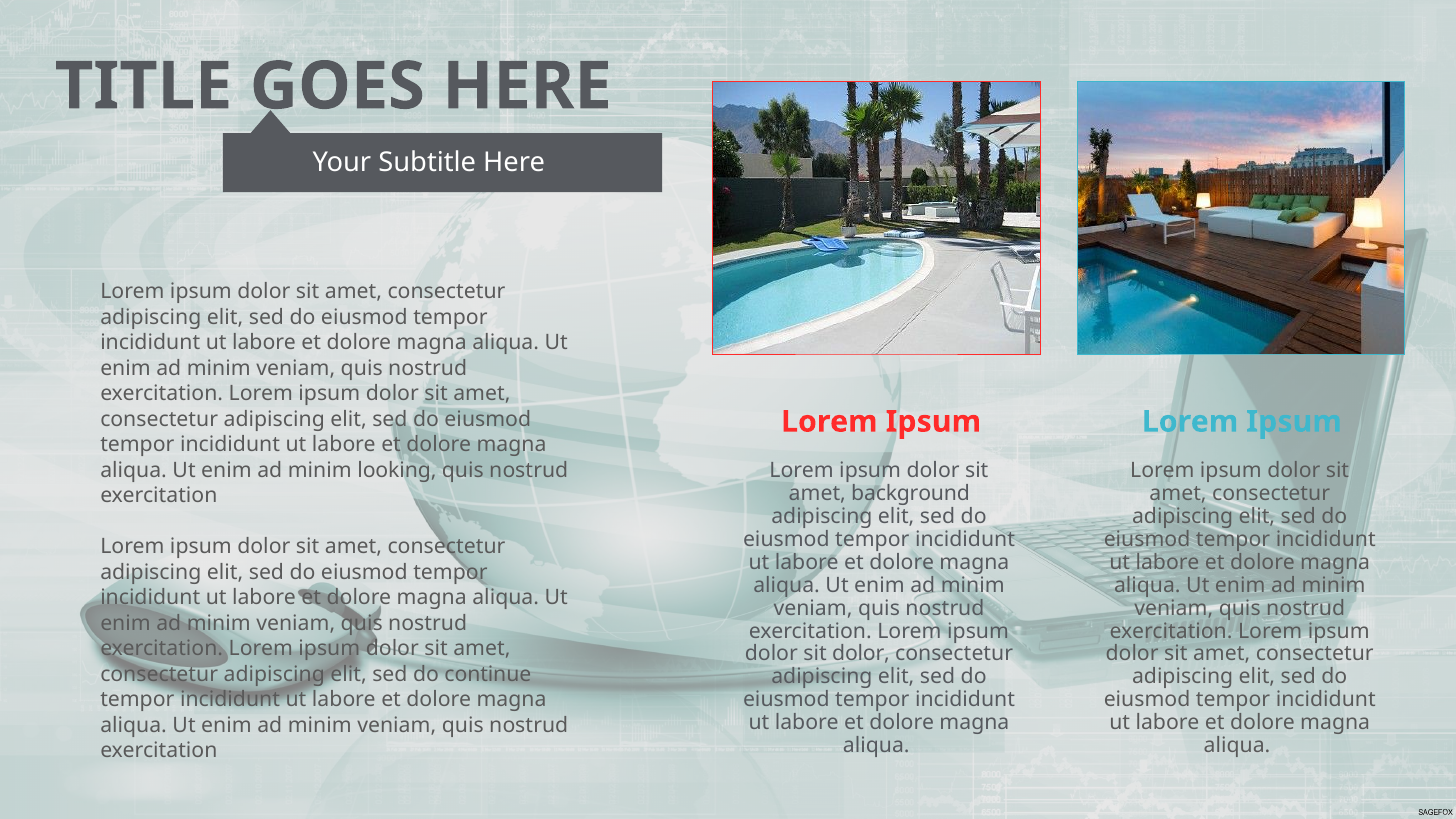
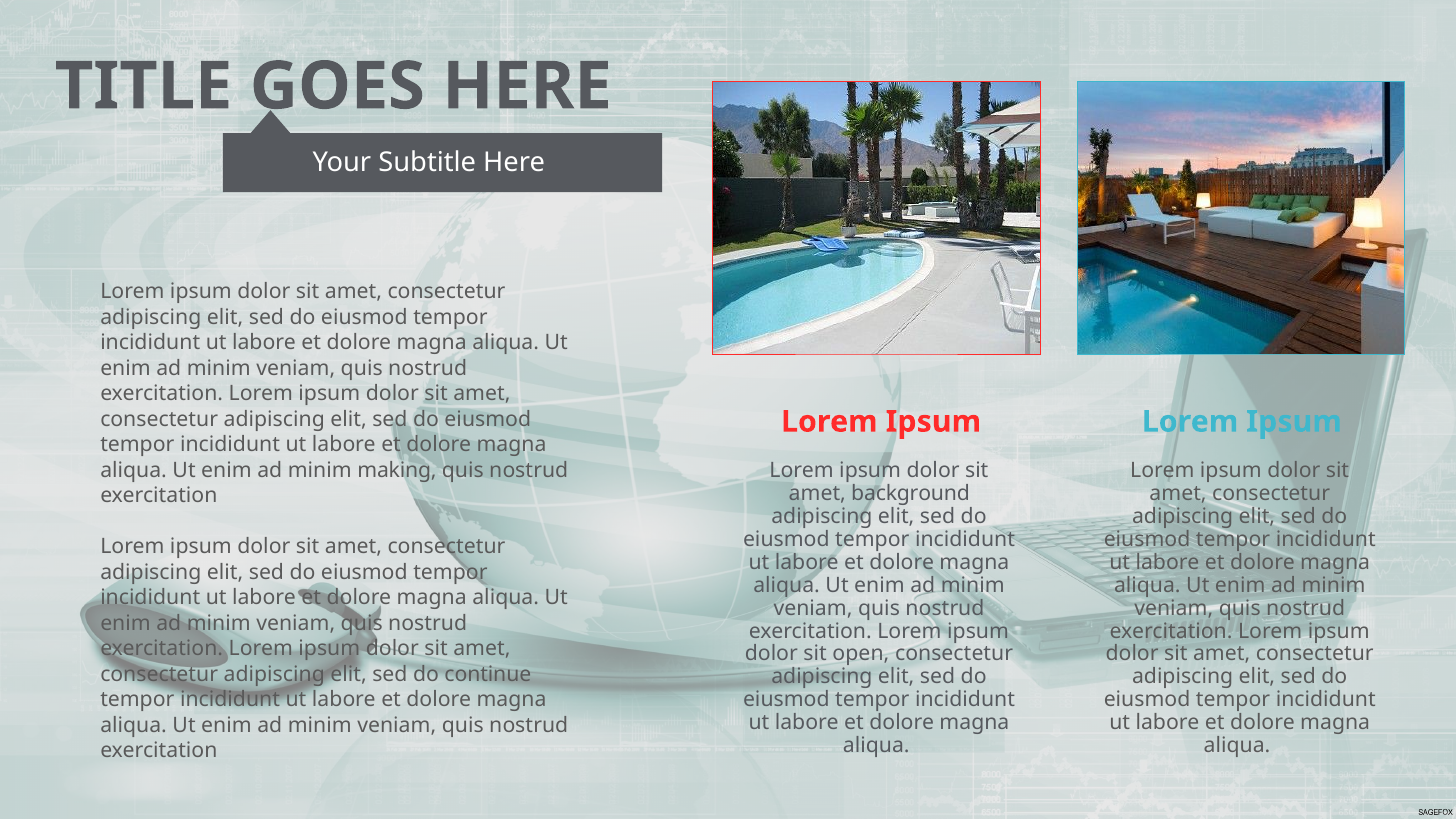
looking: looking -> making
sit dolor: dolor -> open
